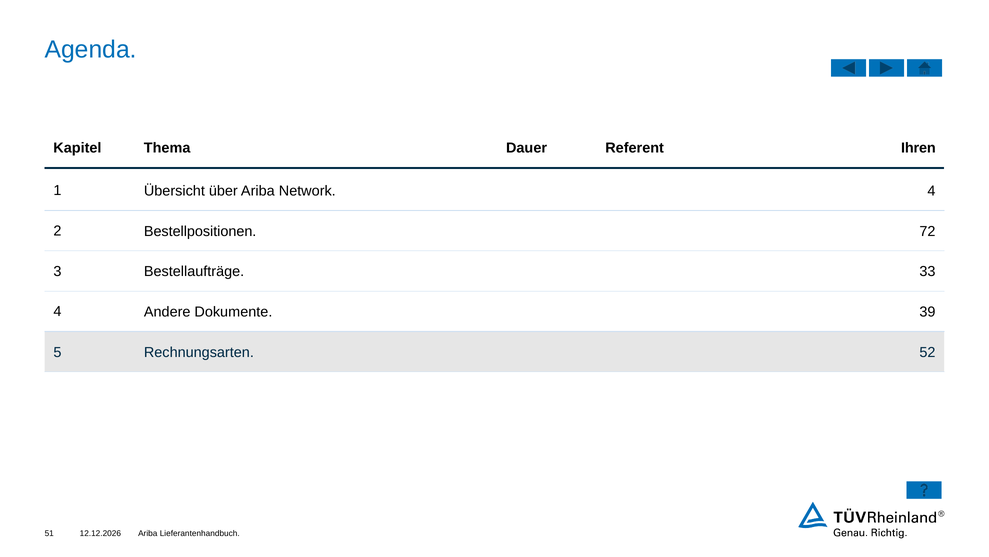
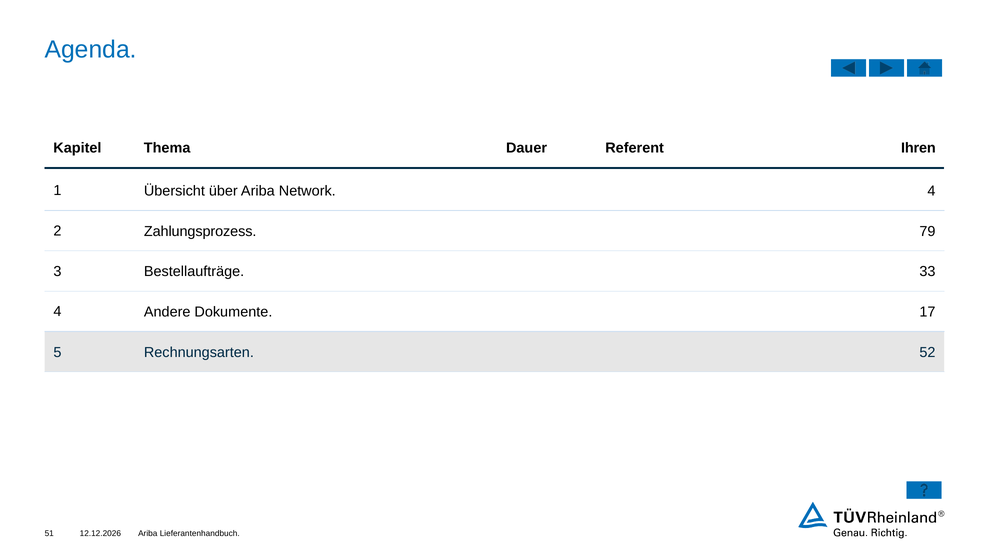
72: 72 -> 79
Bestellpositionen: Bestellpositionen -> Zahlungsprozess
39: 39 -> 17
